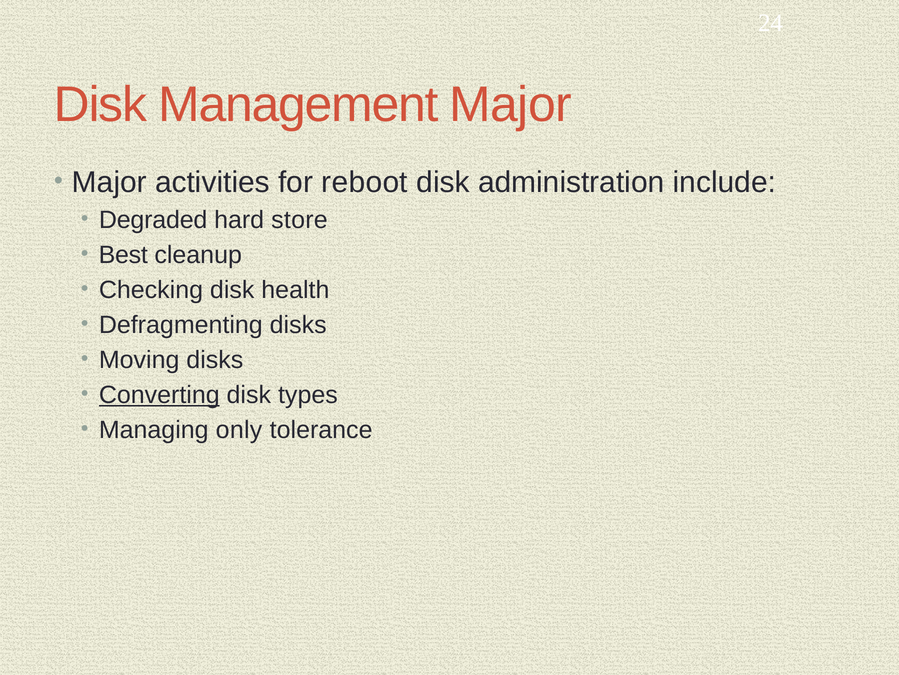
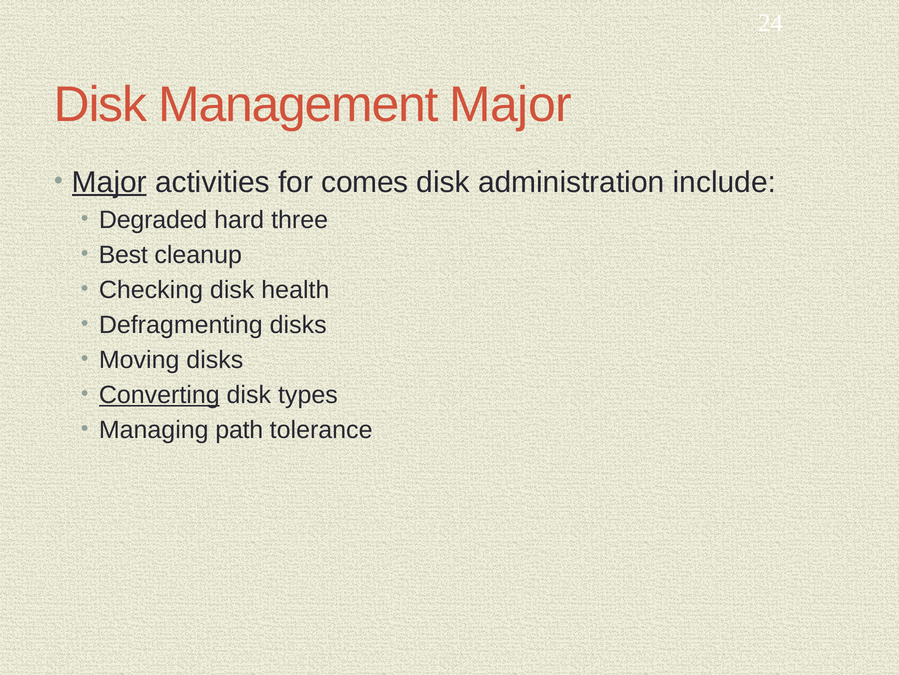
Major at (109, 182) underline: none -> present
reboot: reboot -> comes
store: store -> three
only: only -> path
